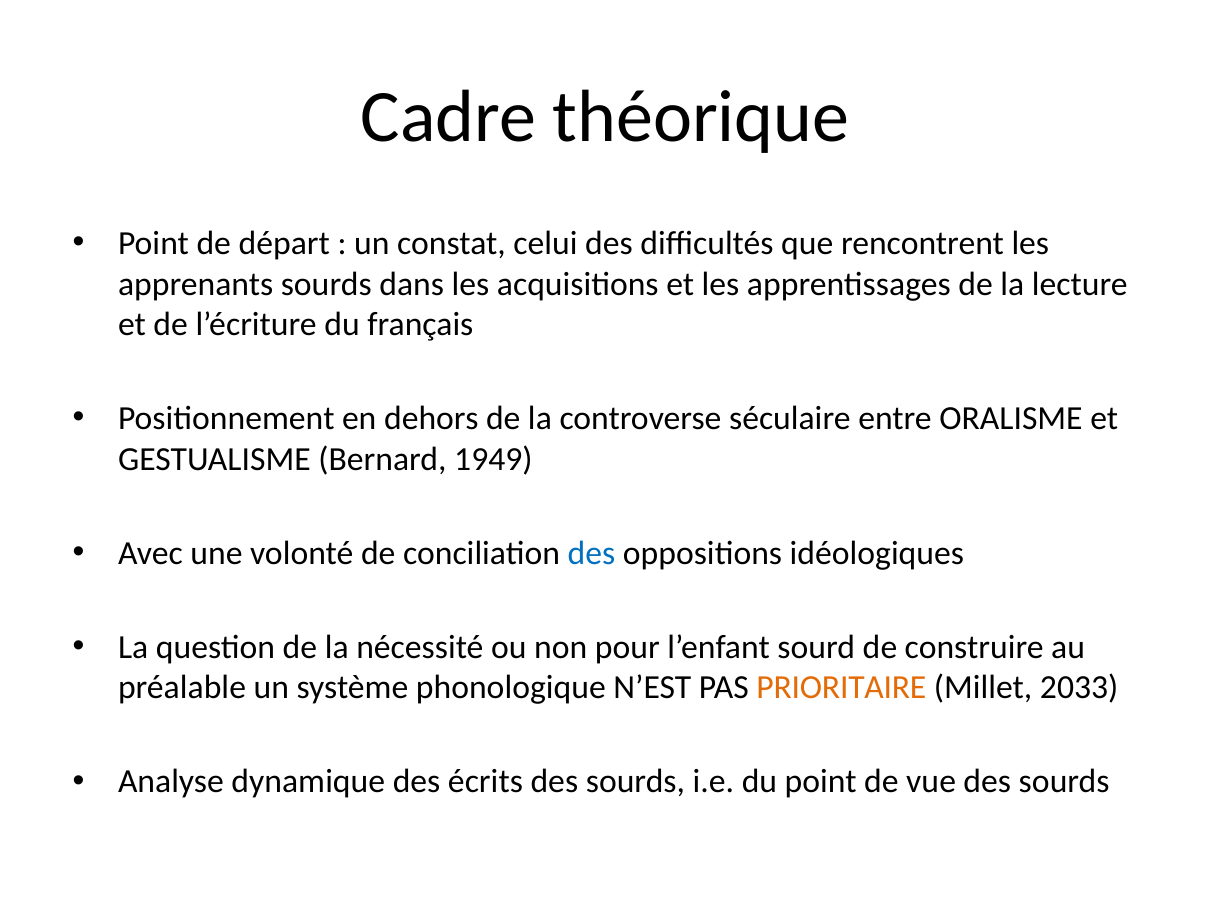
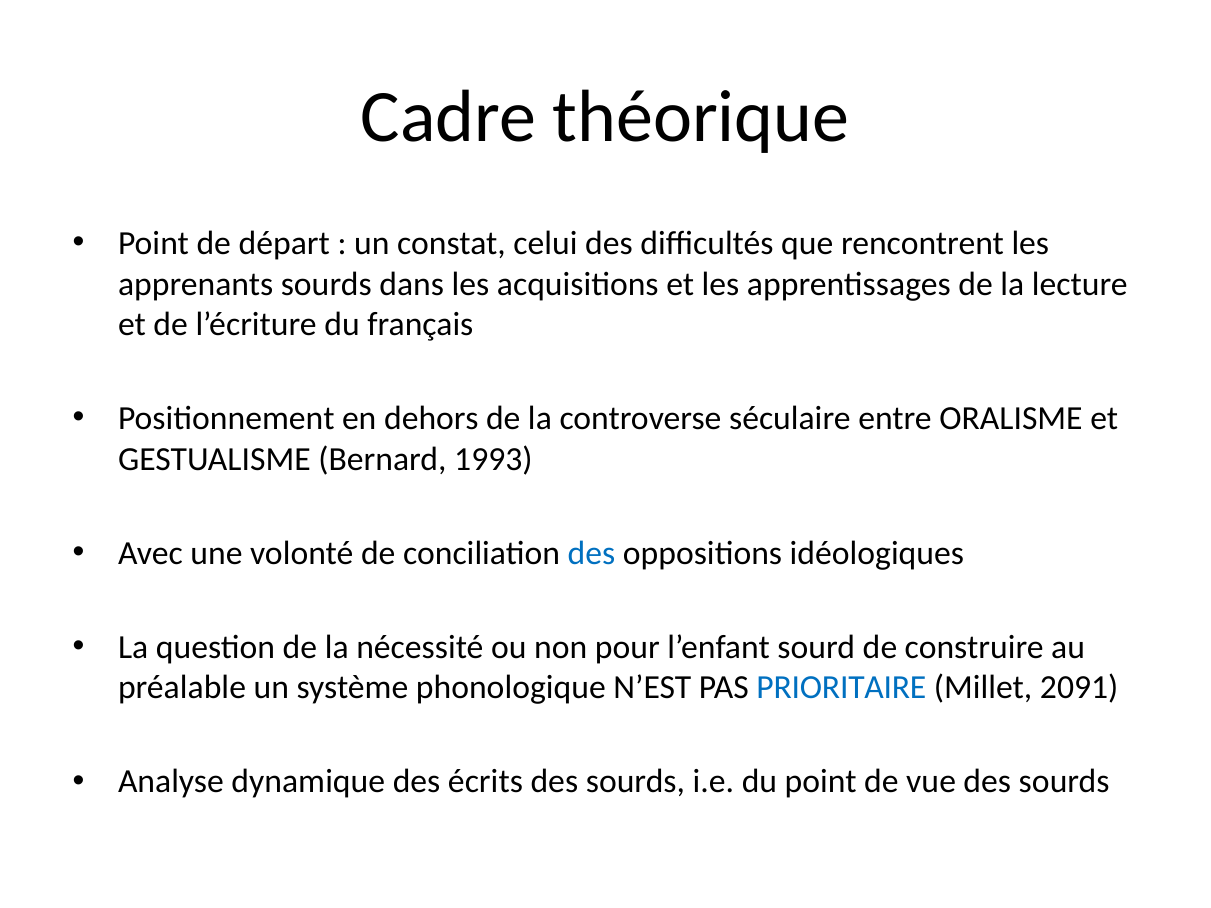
1949: 1949 -> 1993
PRIORITAIRE colour: orange -> blue
2033: 2033 -> 2091
